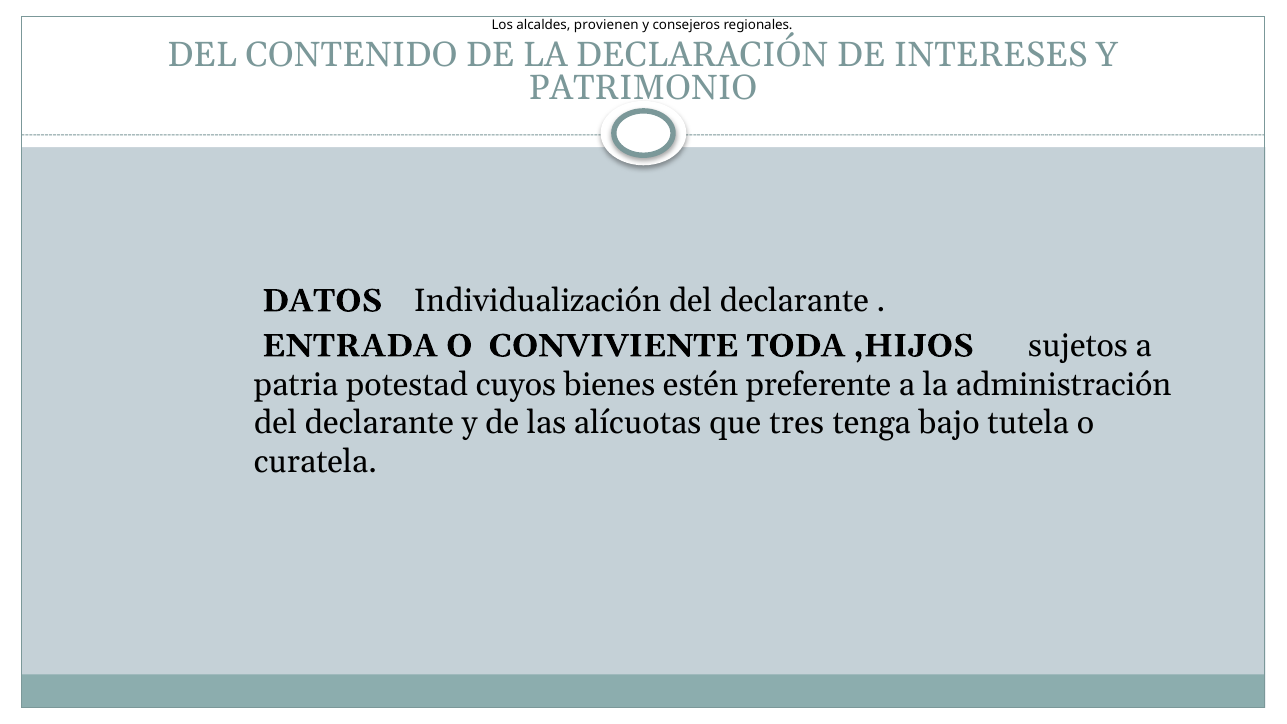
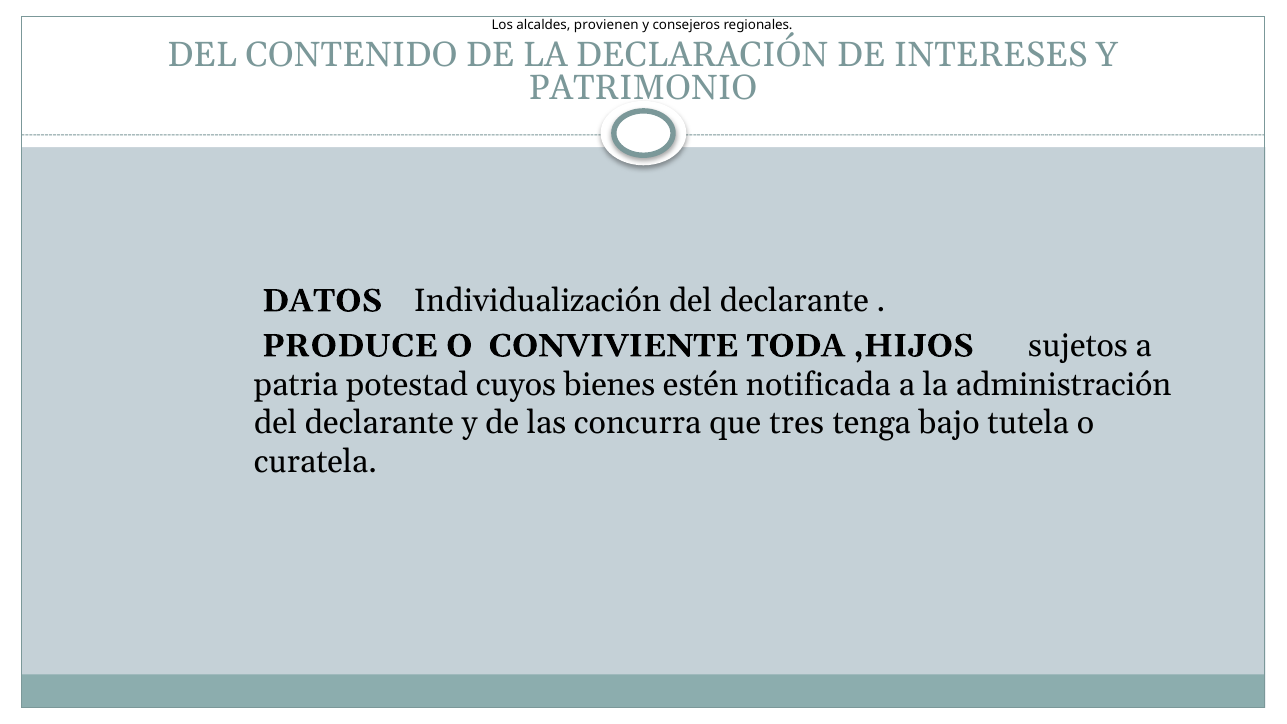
ENTRADA: ENTRADA -> PRODUCE
preferente: preferente -> notificada
alícuotas: alícuotas -> concurra
